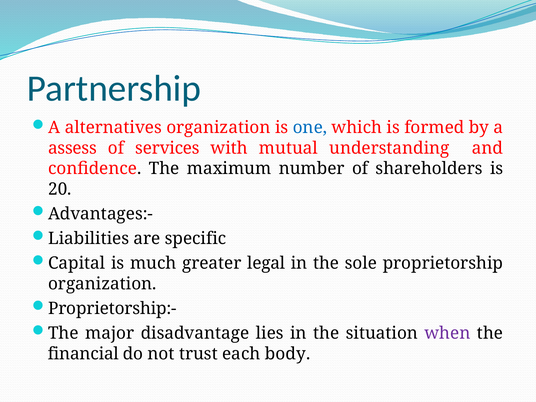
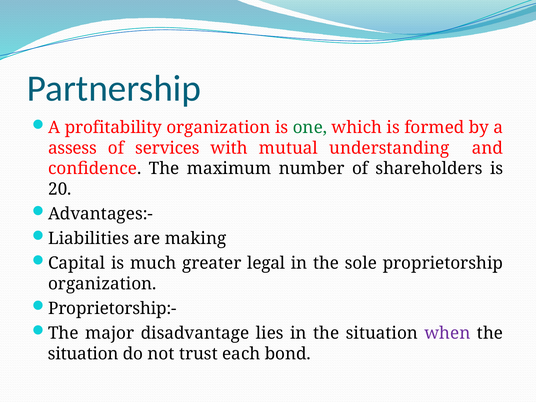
alternatives: alternatives -> profitability
one colour: blue -> green
specific: specific -> making
financial at (83, 354): financial -> situation
body: body -> bond
